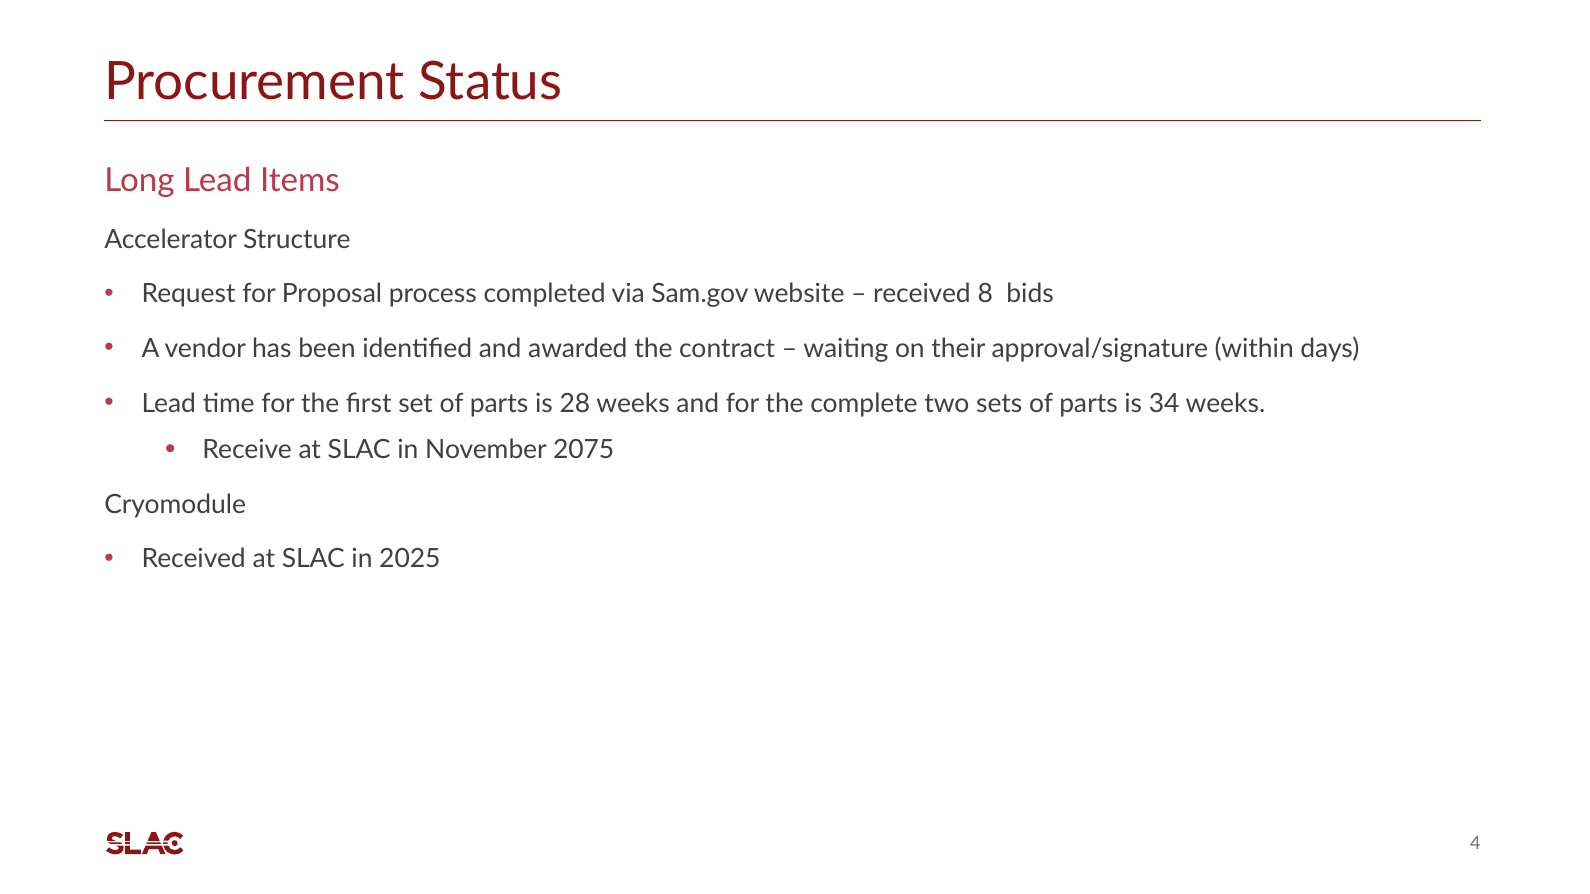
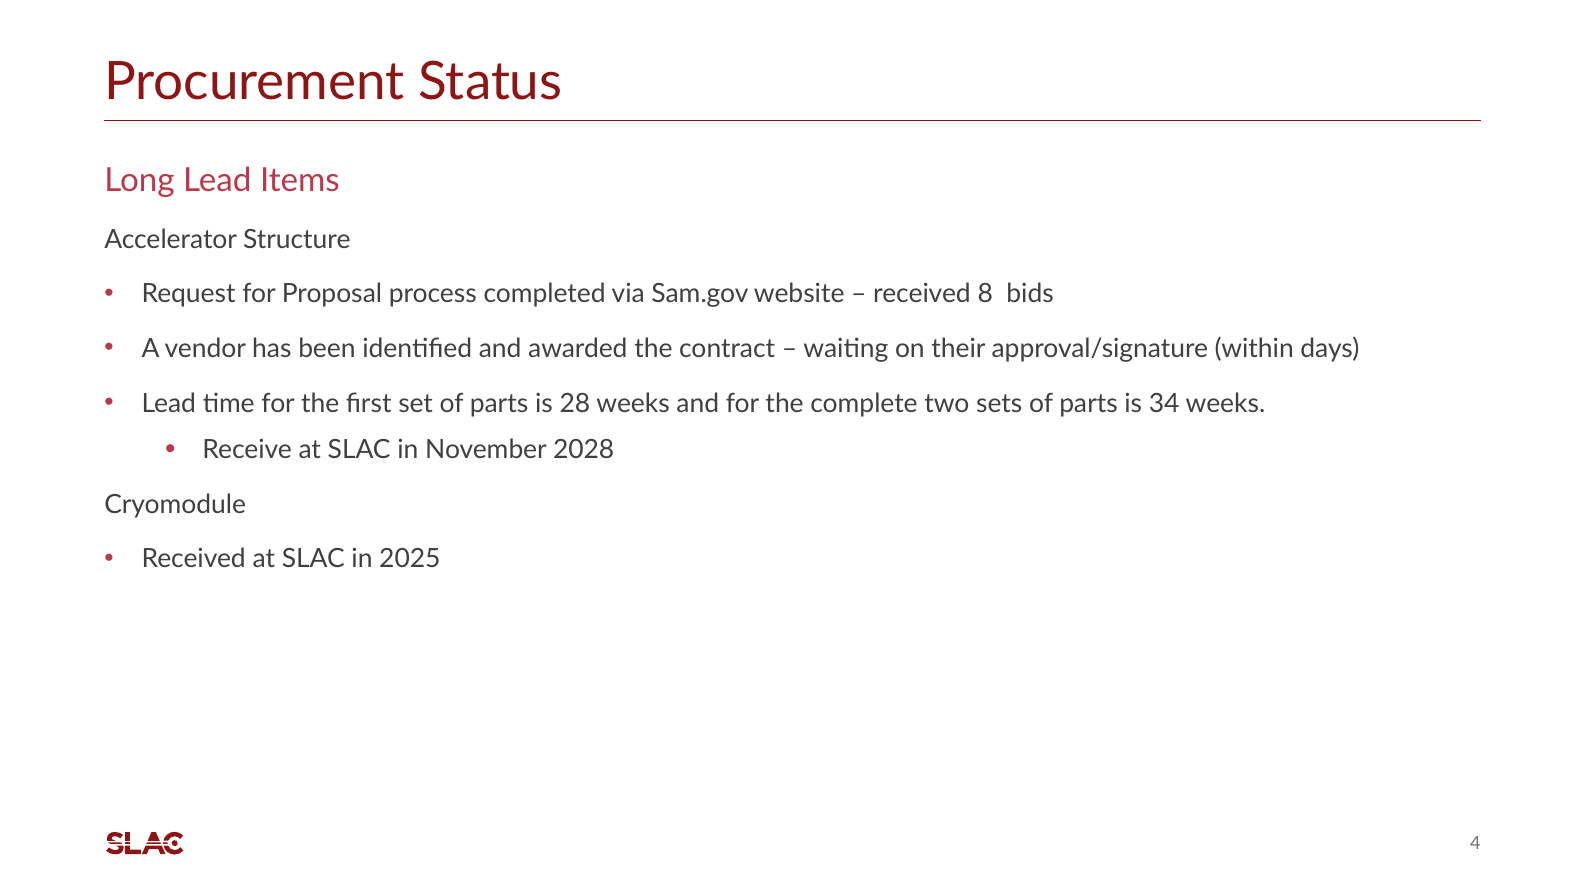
2075: 2075 -> 2028
